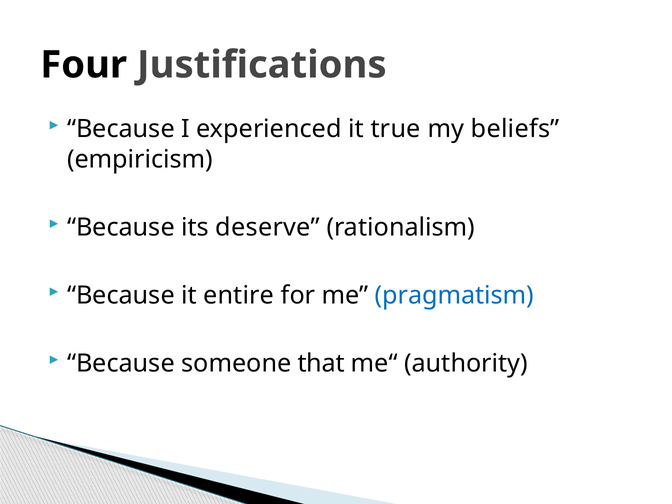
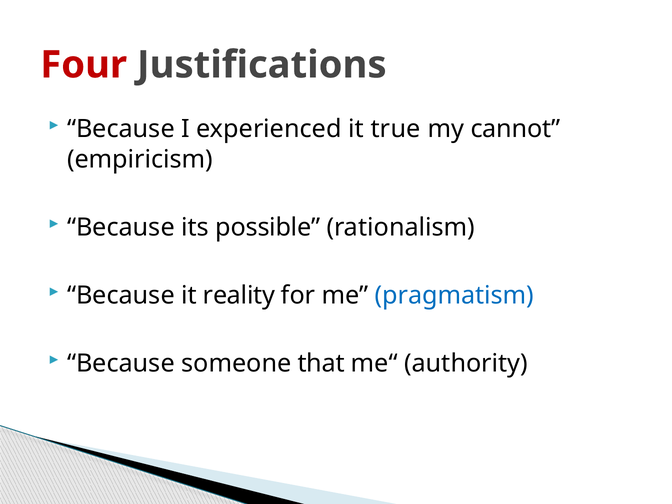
Four colour: black -> red
beliefs: beliefs -> cannot
deserve: deserve -> possible
entire: entire -> reality
